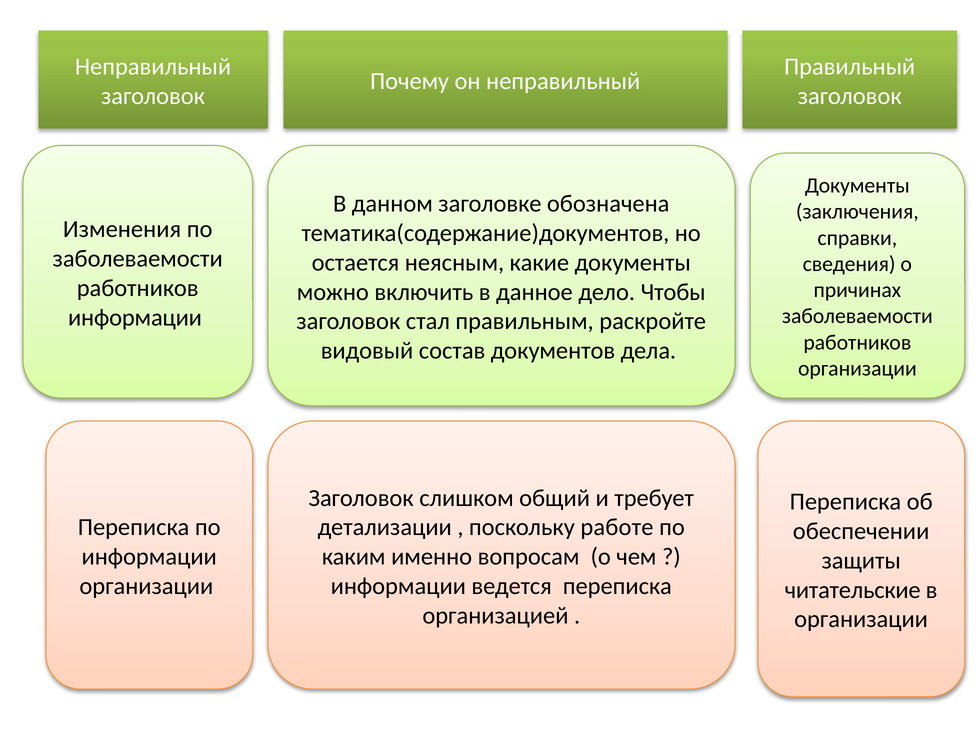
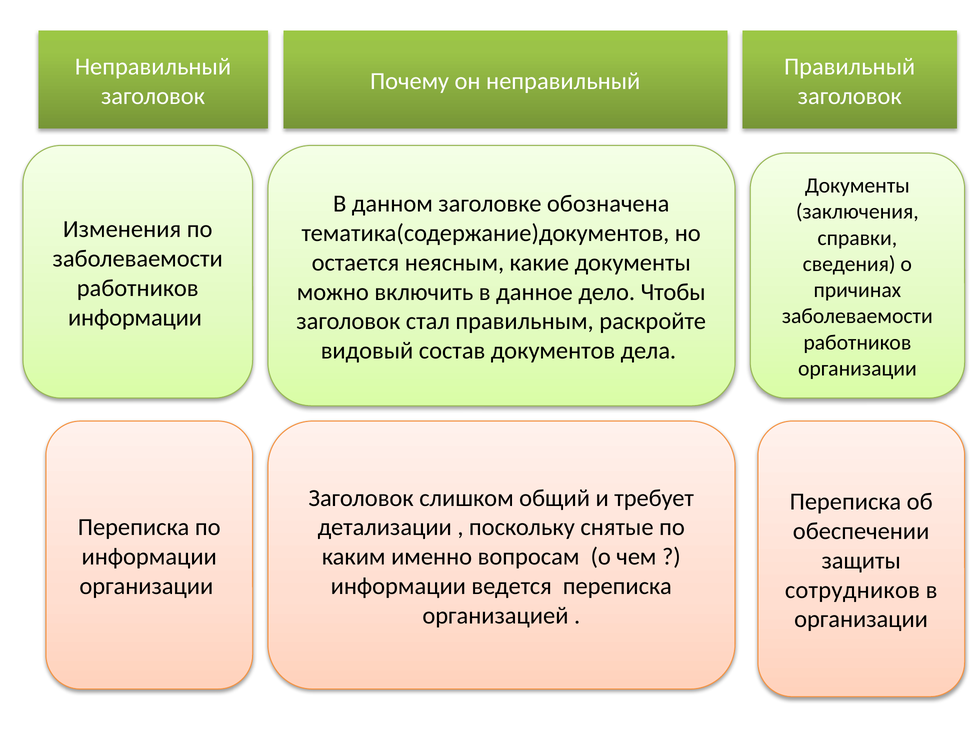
работе: работе -> снятые
читательские: читательские -> сотрудников
